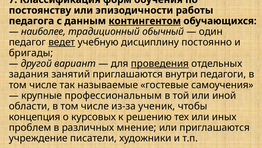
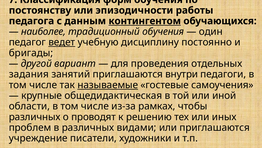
традиционный обычный: обычный -> обучения
проведения underline: present -> none
называемые underline: none -> present
профессиональным: профессиональным -> общедидактическая
ученик: ученик -> рамках
концепция at (35, 116): концепция -> различных
курсовых: курсовых -> проводят
мнение: мнение -> видами
